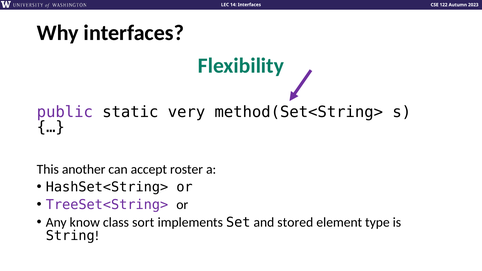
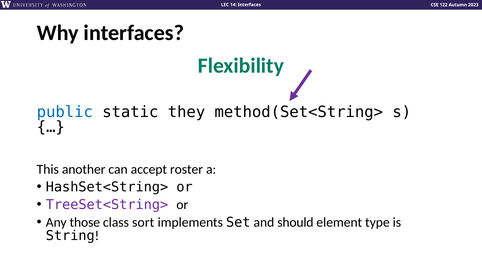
public colour: purple -> blue
very: very -> they
know: know -> those
stored: stored -> should
